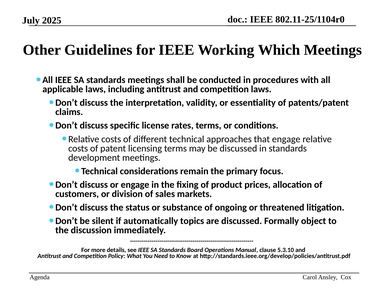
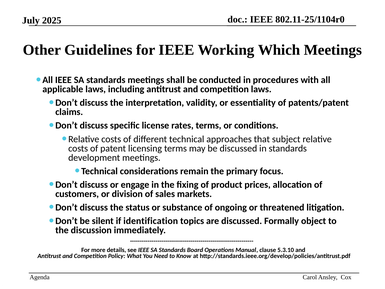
that engage: engage -> subject
automatically: automatically -> identification
